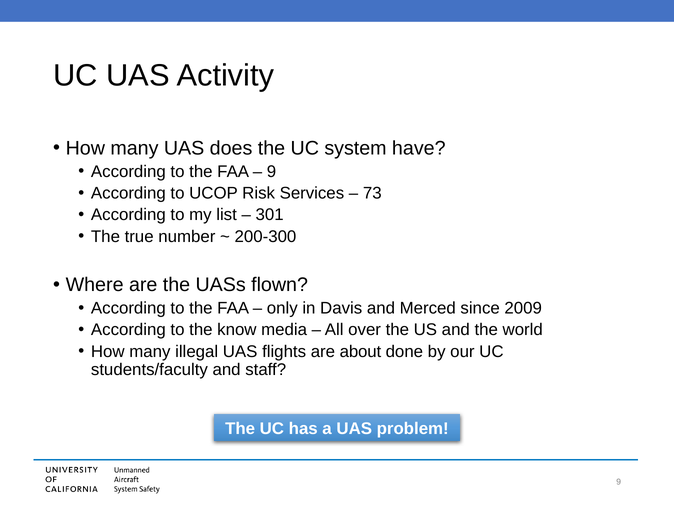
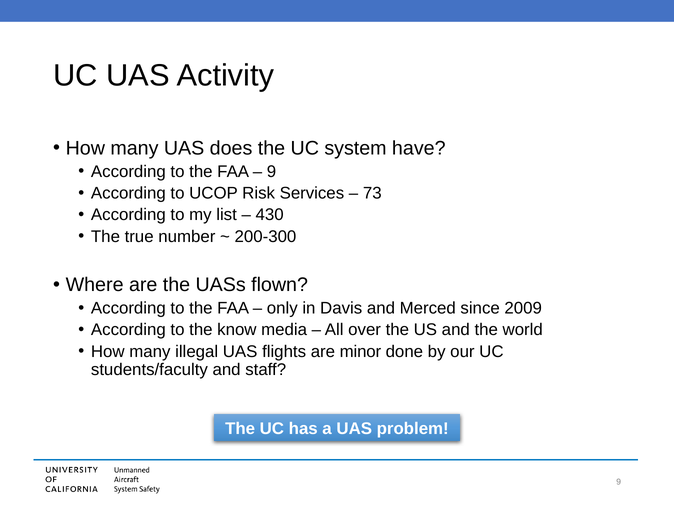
301: 301 -> 430
about: about -> minor
